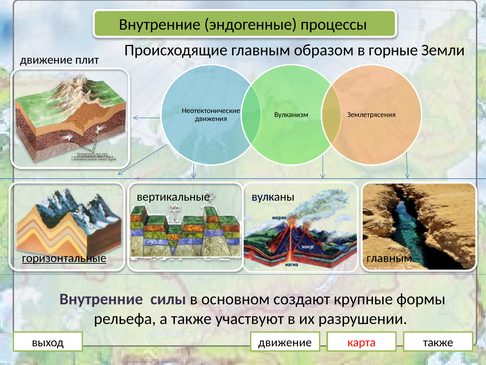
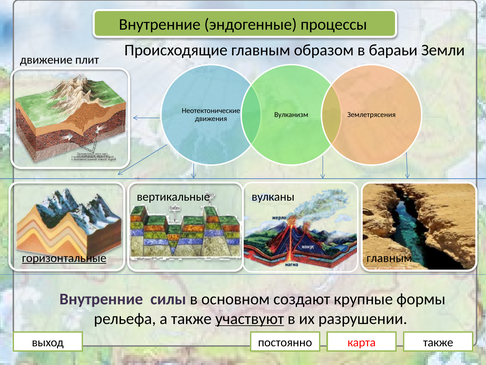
горные: горные -> бараьи
участвуют underline: none -> present
движение at (285, 342): движение -> постоянно
